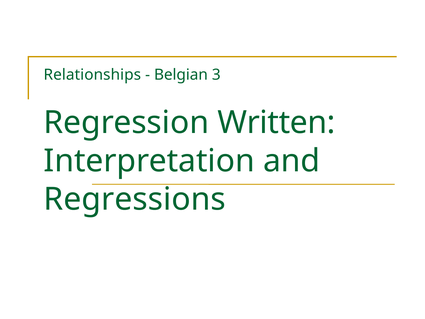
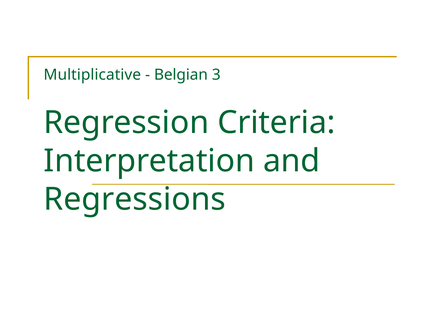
Relationships: Relationships -> Multiplicative
Written: Written -> Criteria
